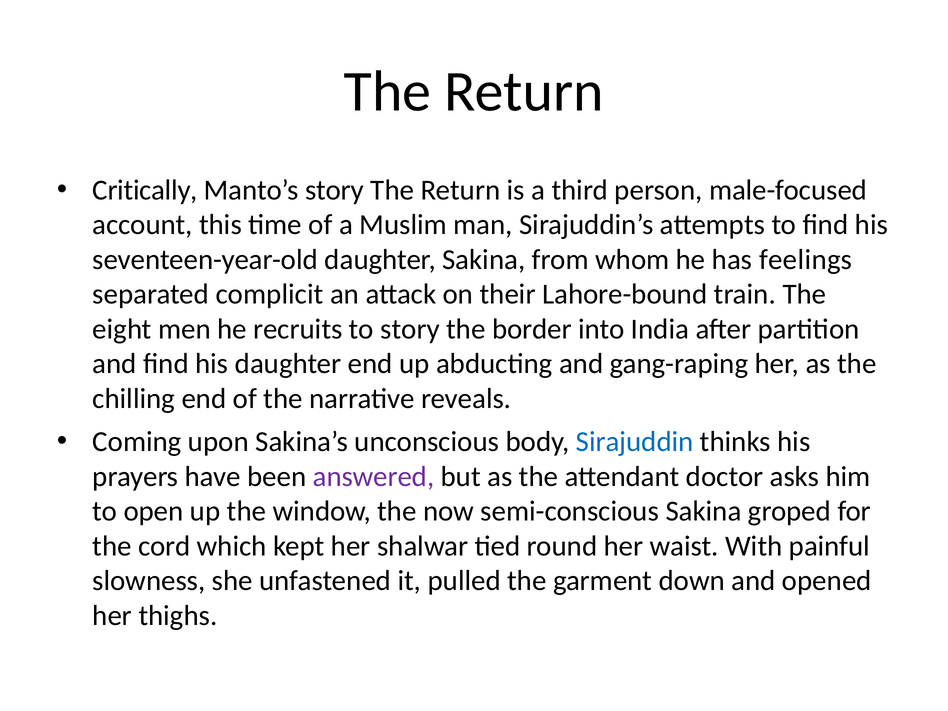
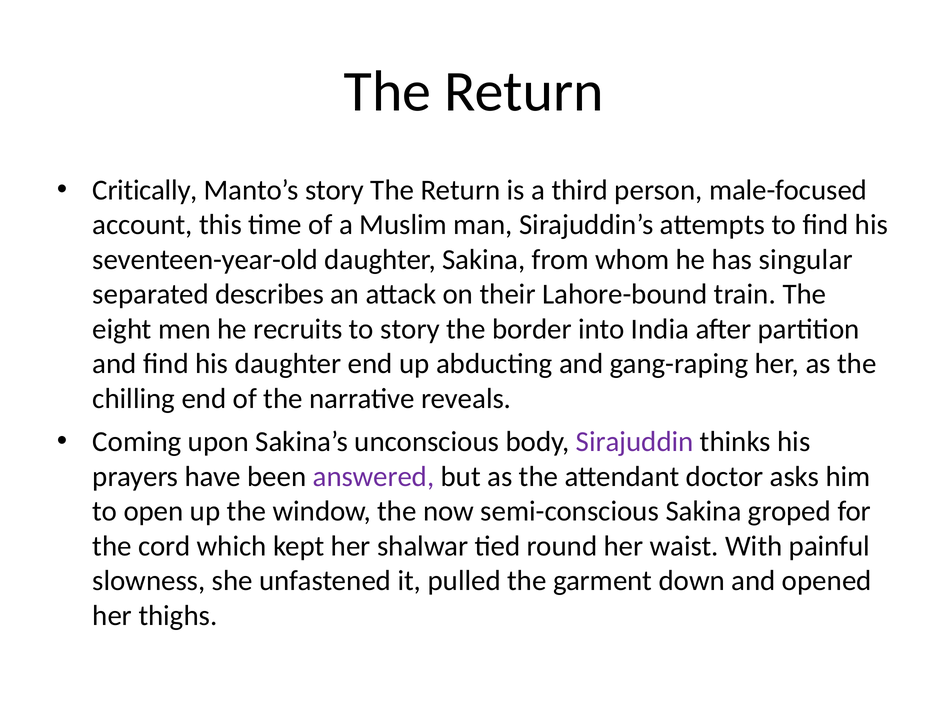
feelings: feelings -> singular
complicit: complicit -> describes
Sirajuddin colour: blue -> purple
